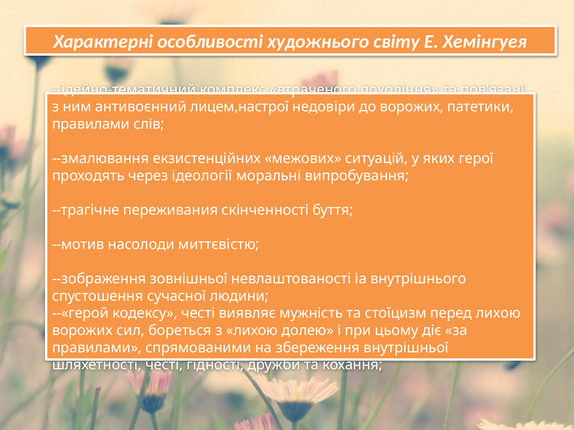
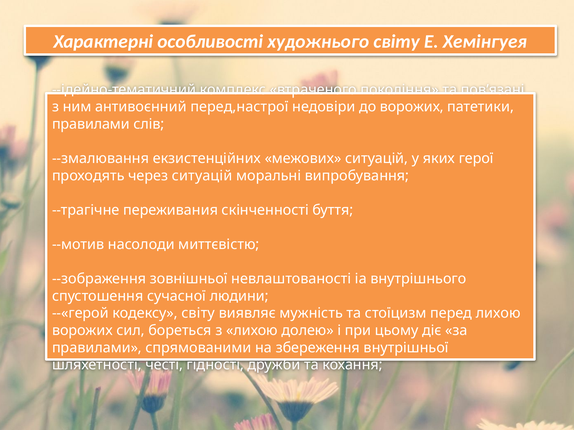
лицем,настрої: лицем,настрої -> перед,настрої
через ідеології: ідеології -> ситуацій
кодексу честі: честі -> світу
